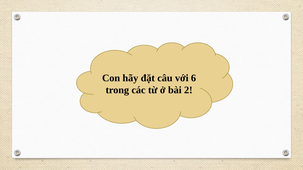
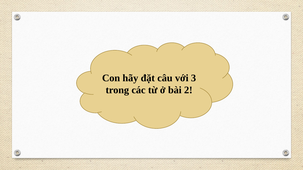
6: 6 -> 3
